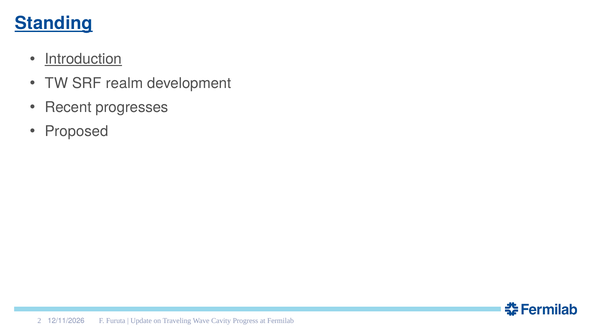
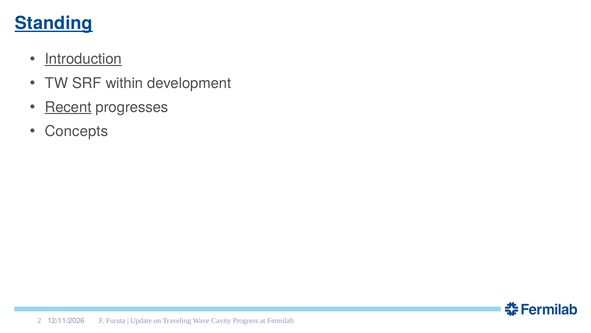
realm: realm -> within
Recent underline: none -> present
Proposed: Proposed -> Concepts
